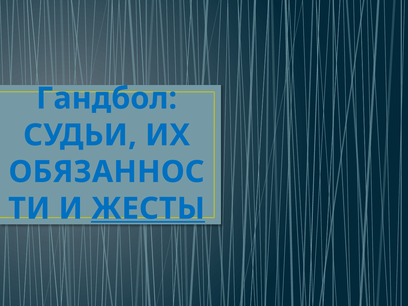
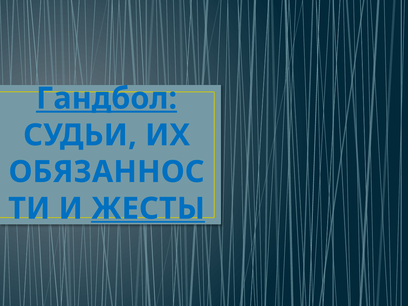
Гандбол underline: none -> present
